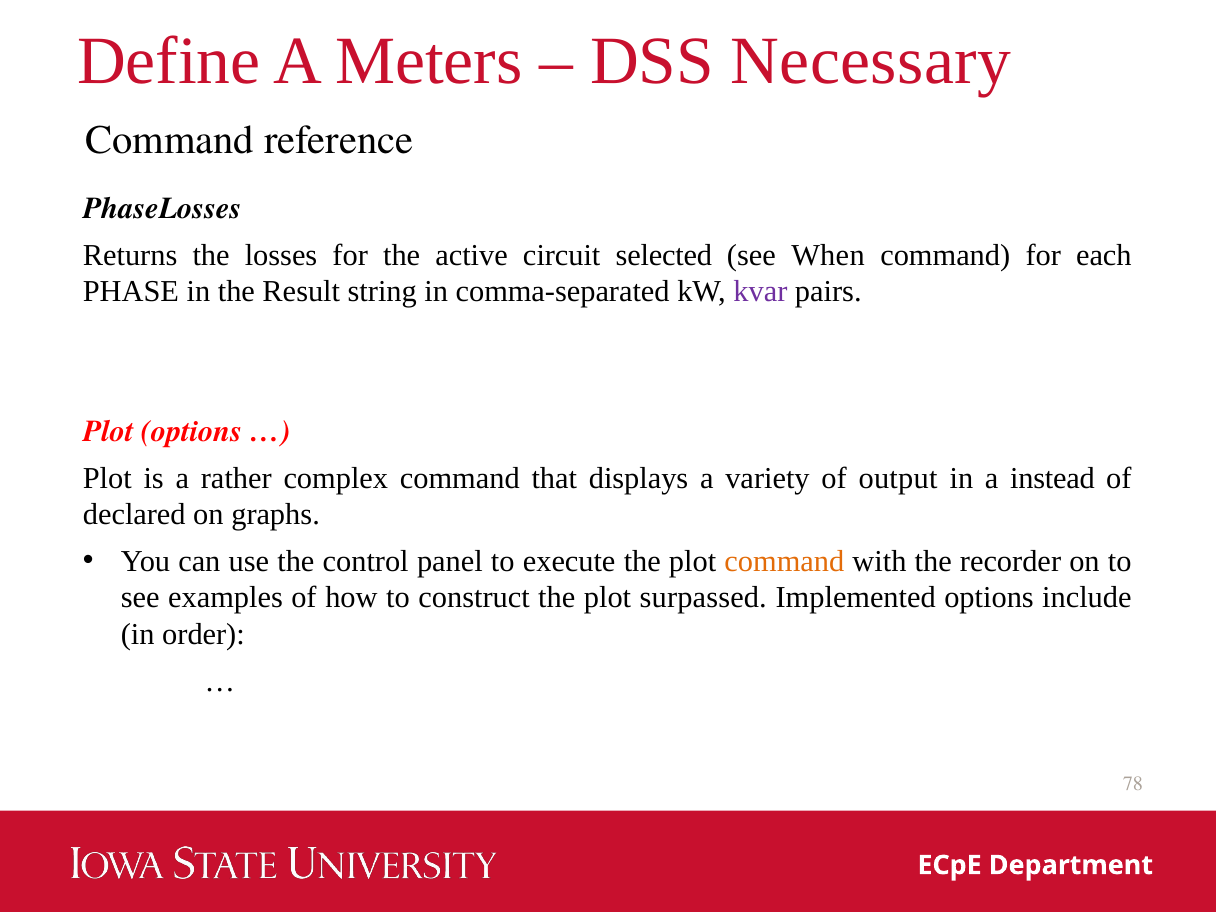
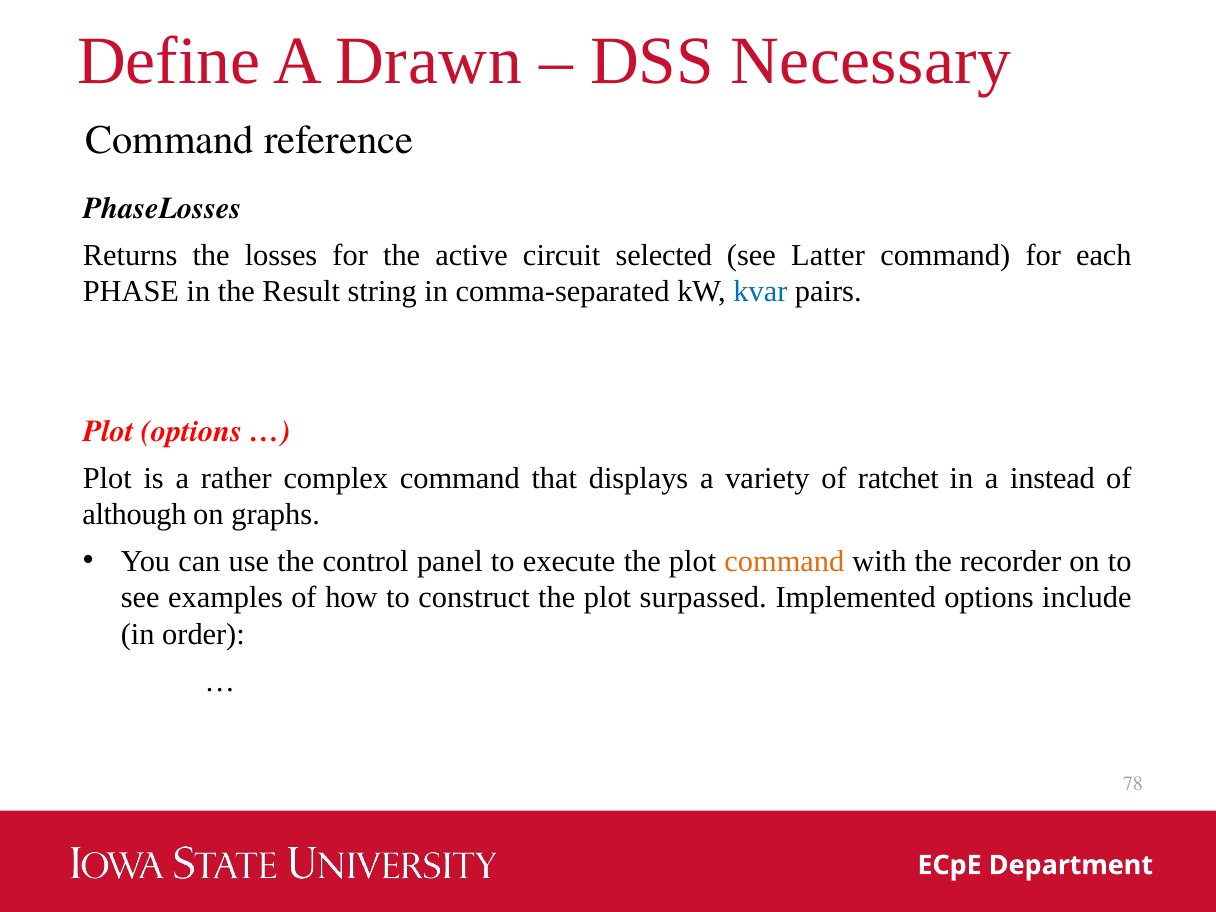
Meters: Meters -> Drawn
When: When -> Latter
kvar colour: purple -> blue
output: output -> ratchet
declared: declared -> although
